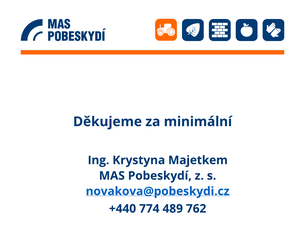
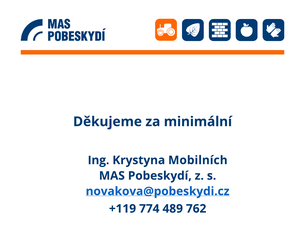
Majetkem: Majetkem -> Mobilních
+440: +440 -> +119
